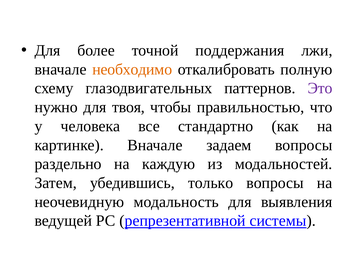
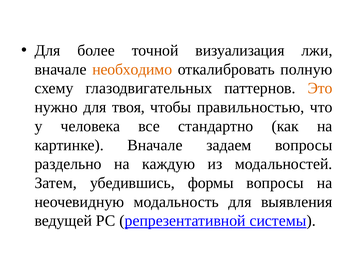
поддержания: поддержания -> визуализация
Это colour: purple -> orange
только: только -> формы
